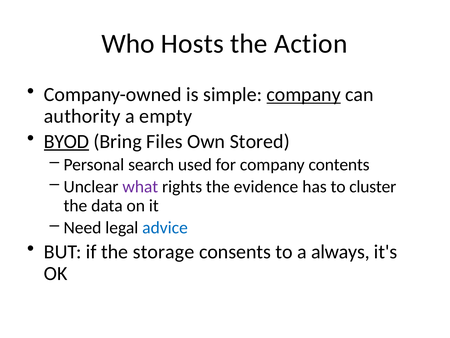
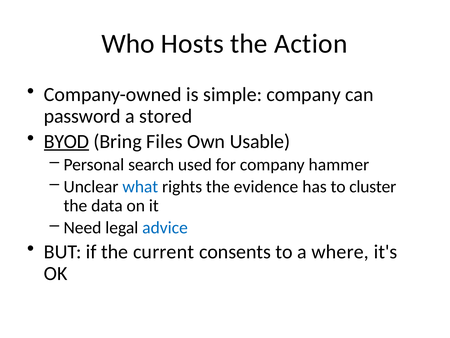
company at (304, 94) underline: present -> none
authority: authority -> password
empty: empty -> stored
Stored: Stored -> Usable
contents: contents -> hammer
what colour: purple -> blue
storage: storage -> current
always: always -> where
